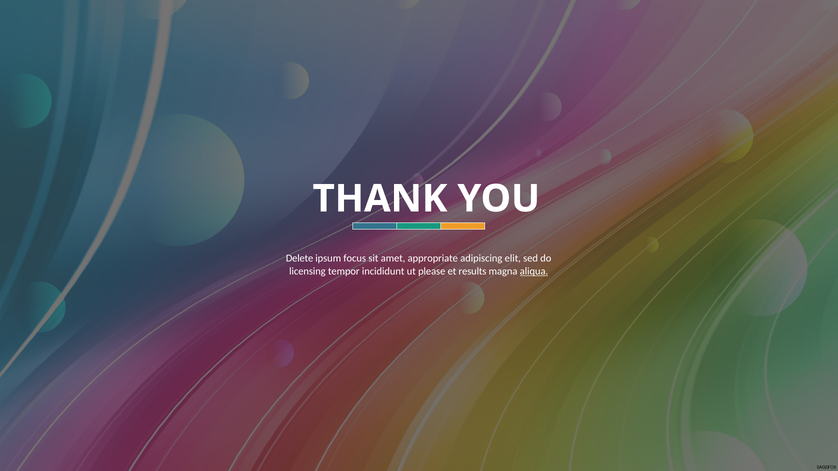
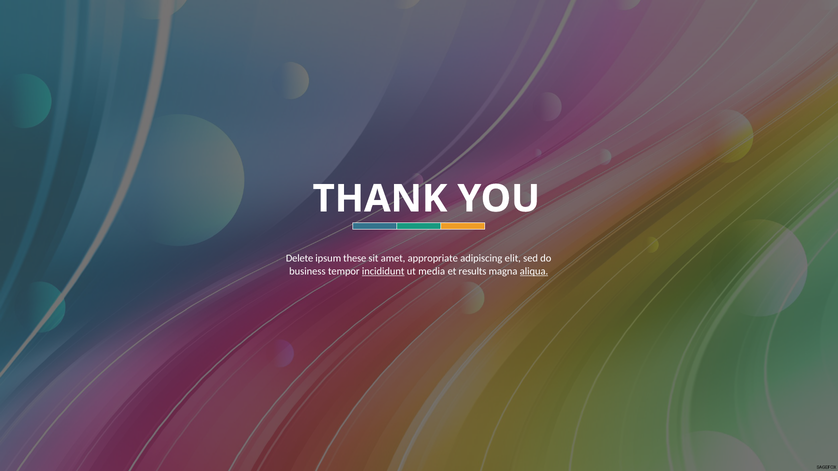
focus: focus -> these
licensing: licensing -> business
incididunt underline: none -> present
please: please -> media
